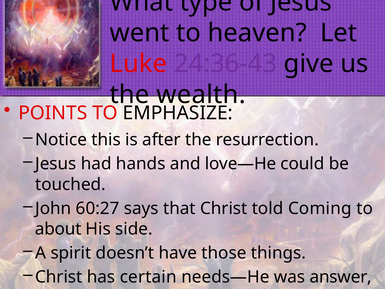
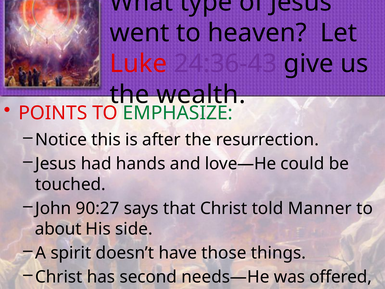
EMPHASIZE colour: black -> green
60:27: 60:27 -> 90:27
Coming: Coming -> Manner
certain: certain -> second
answer: answer -> offered
